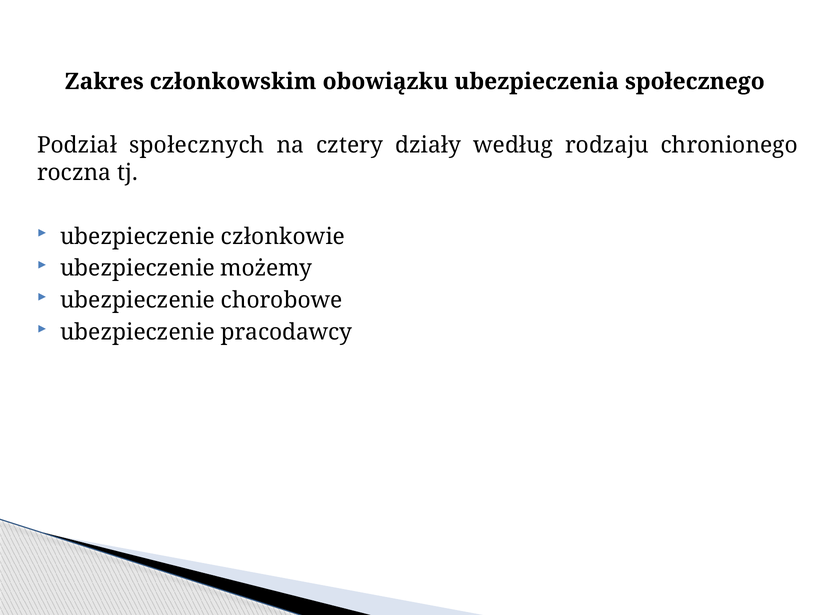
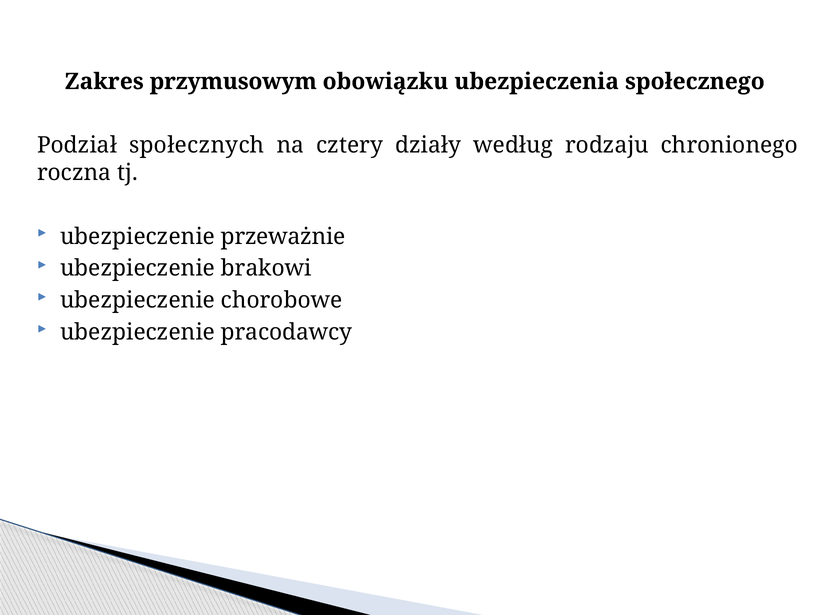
członkowskim: członkowskim -> przymusowym
członkowie: członkowie -> przeważnie
możemy: możemy -> brakowi
